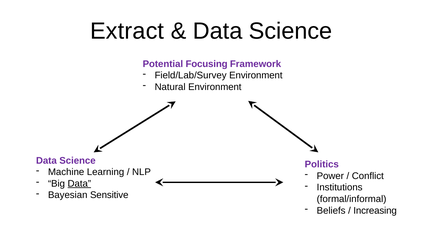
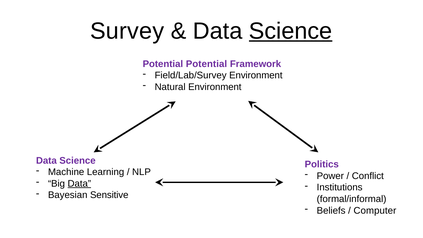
Extract: Extract -> Survey
Science at (291, 31) underline: none -> present
Potential Focusing: Focusing -> Potential
Increasing: Increasing -> Computer
